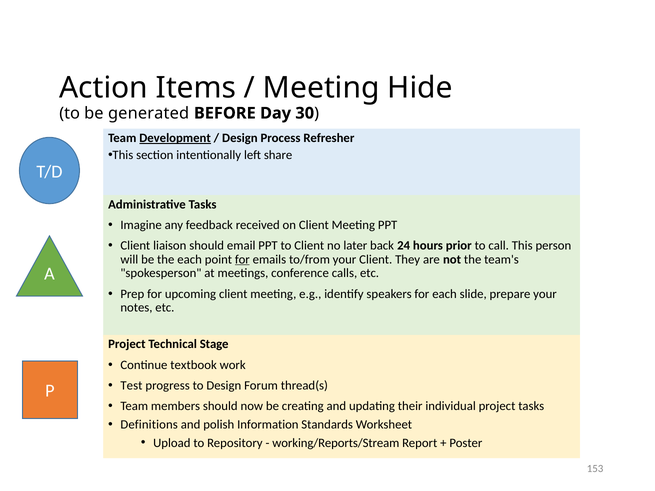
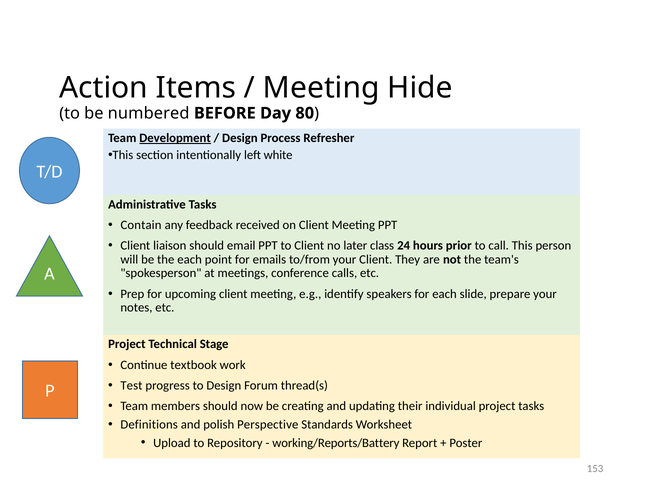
generated: generated -> numbered
30: 30 -> 80
share: share -> white
Imagine: Imagine -> Contain
back: back -> class
for at (242, 260) underline: present -> none
Information: Information -> Perspective
working/Reports/Stream: working/Reports/Stream -> working/Reports/Battery
